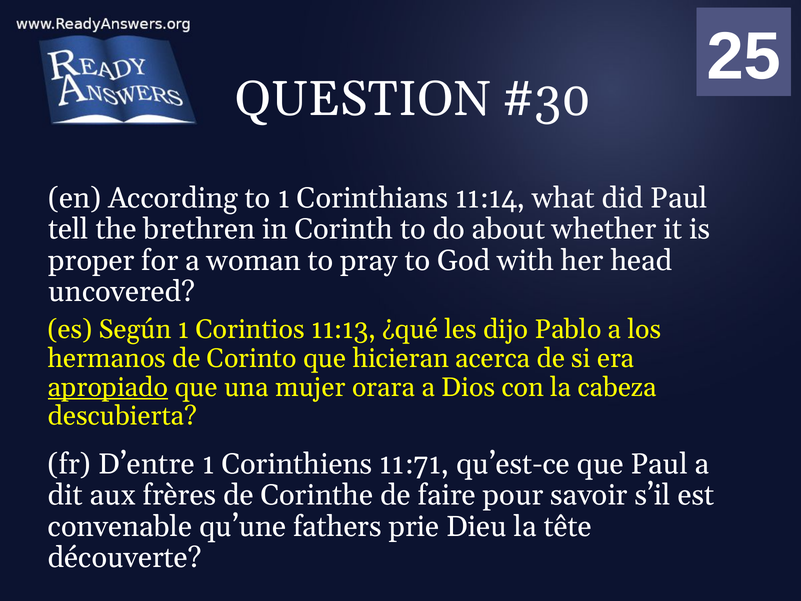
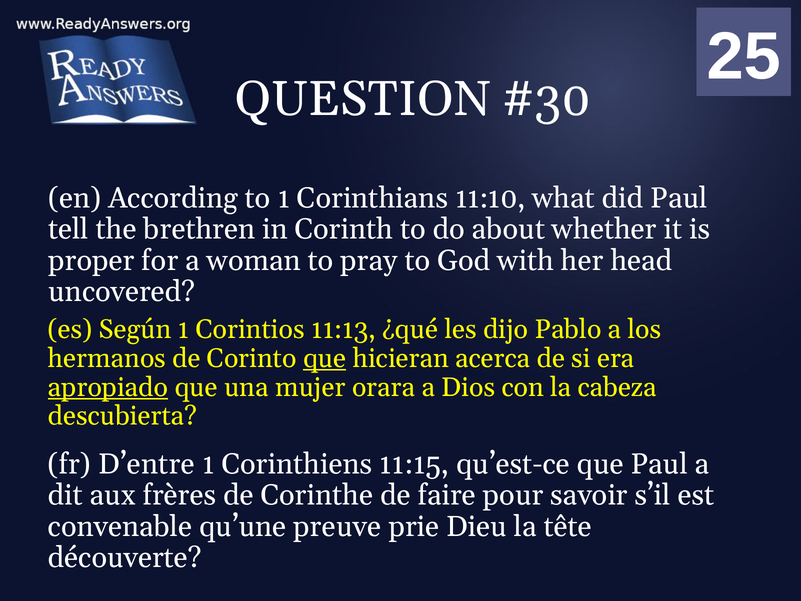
11:14: 11:14 -> 11:10
que at (325, 358) underline: none -> present
11:71: 11:71 -> 11:15
fathers: fathers -> preuve
